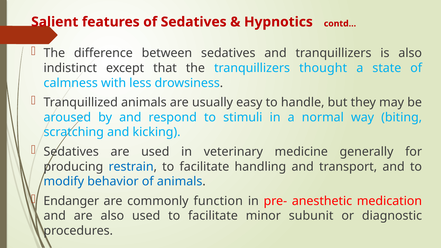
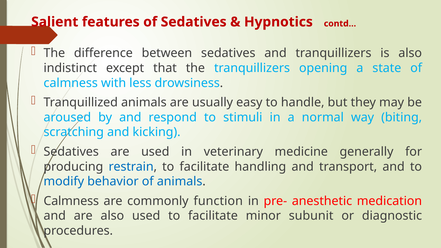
thought: thought -> opening
Endanger at (71, 201): Endanger -> Calmness
